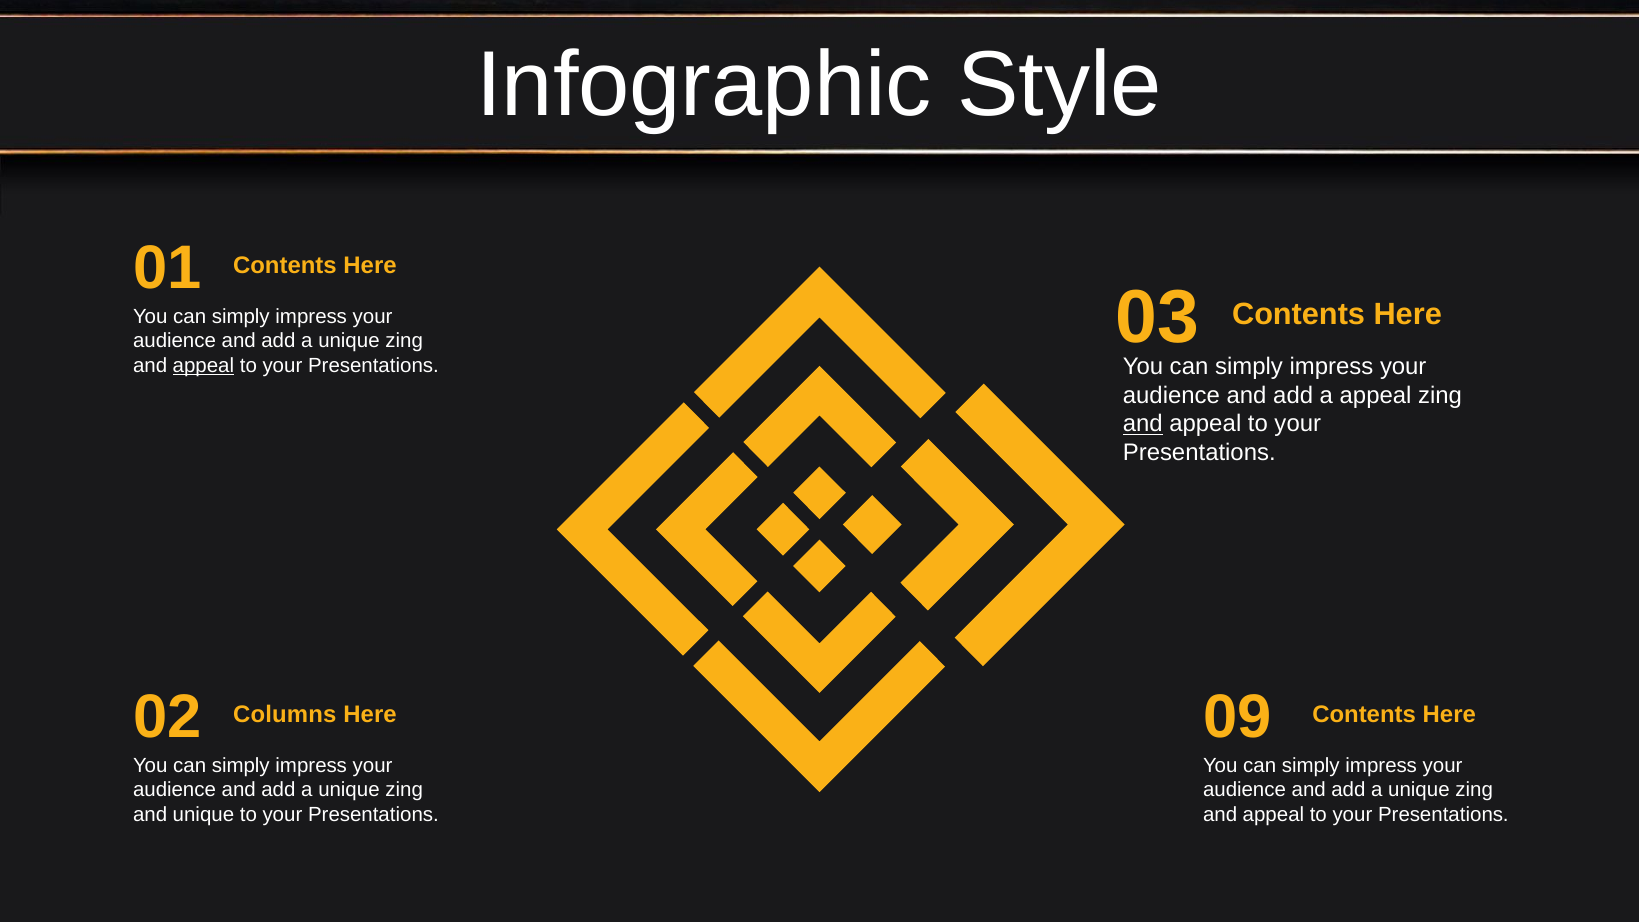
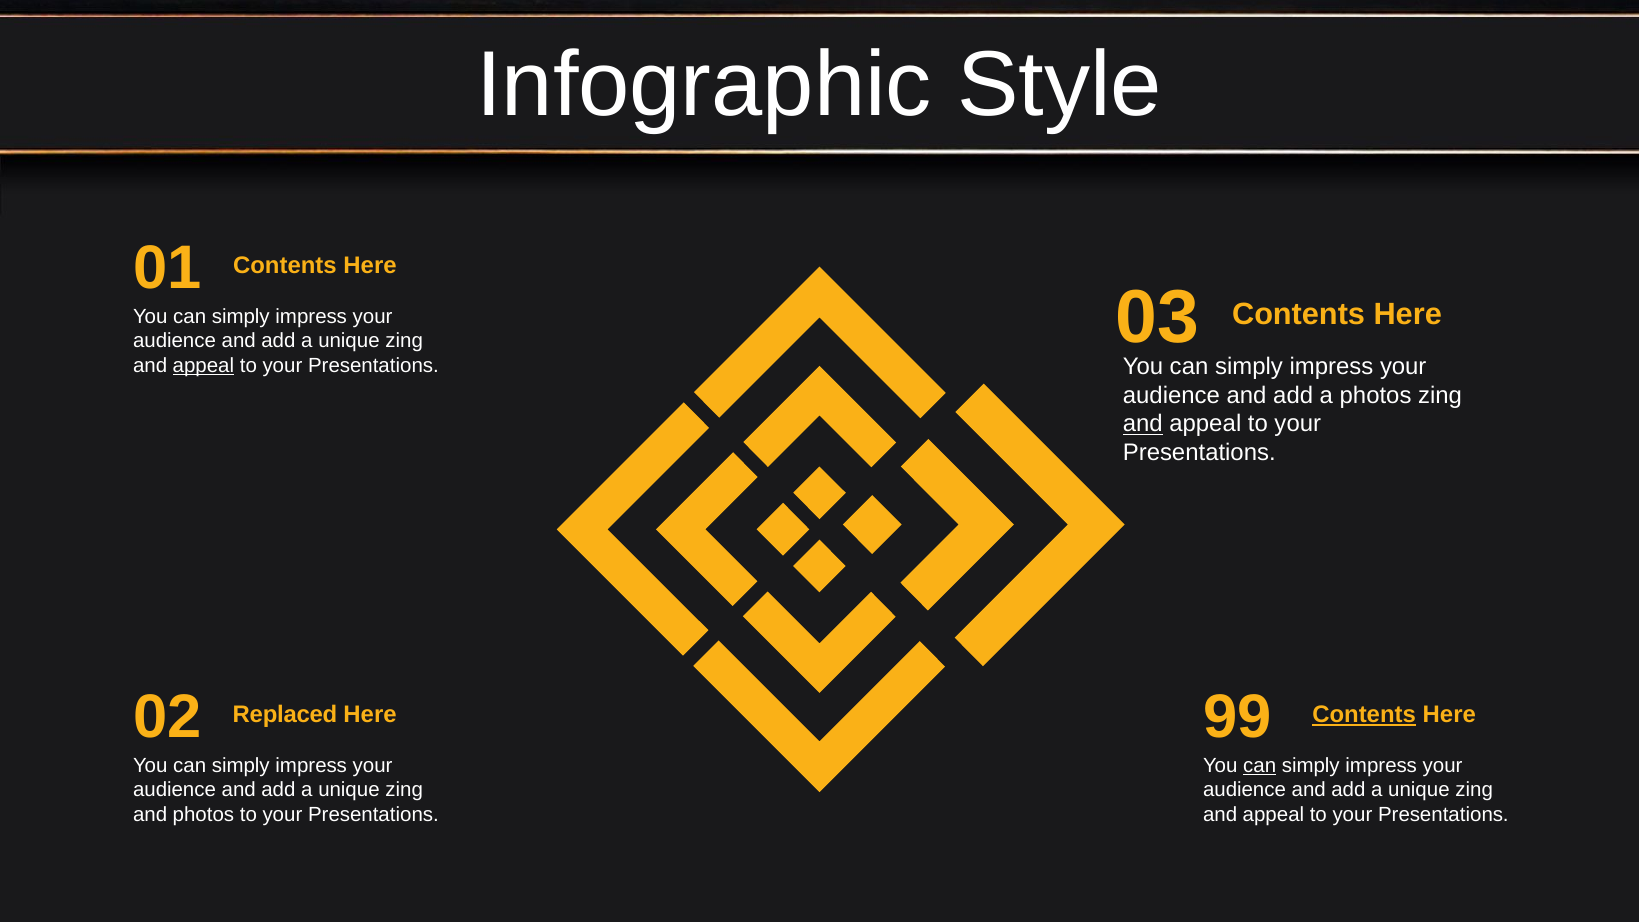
a appeal: appeal -> photos
Columns: Columns -> Replaced
09: 09 -> 99
Contents at (1364, 715) underline: none -> present
can at (1260, 765) underline: none -> present
and unique: unique -> photos
